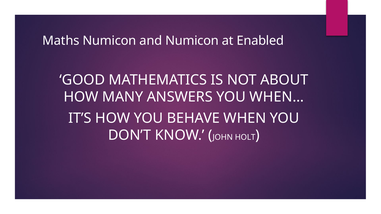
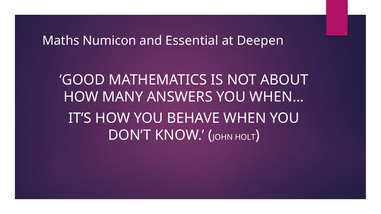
and Numicon: Numicon -> Essential
Enabled: Enabled -> Deepen
